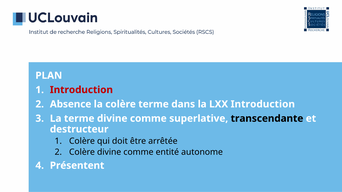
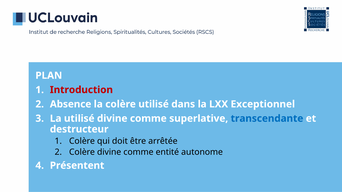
colère terme: terme -> utilisé
LXX Introduction: Introduction -> Exceptionnel
La terme: terme -> utilisé
transcendante colour: black -> blue
